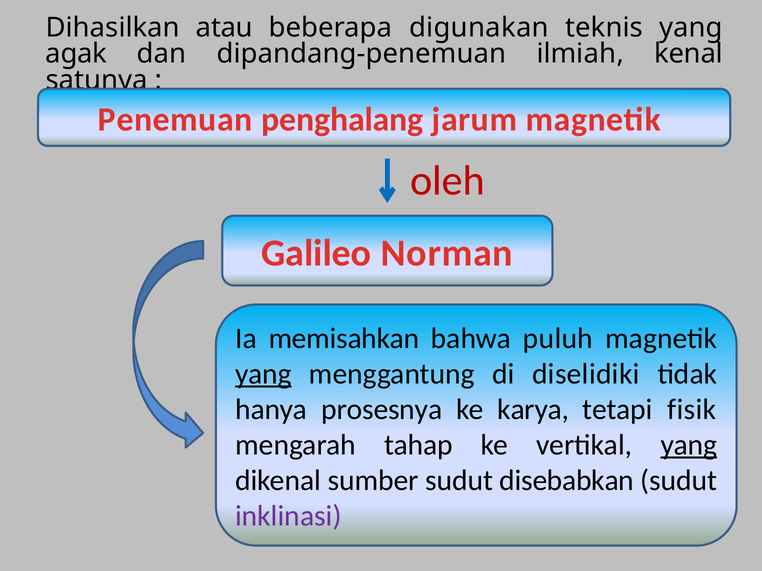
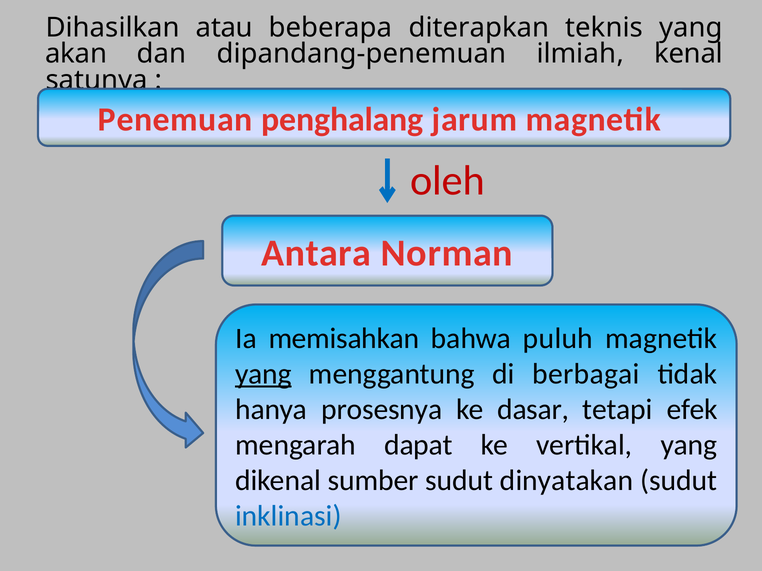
digunakan: digunakan -> diterapkan
agak: agak -> akan
Galileo: Galileo -> Antara
diselidiki: diselidiki -> berbagai
karya: karya -> dasar
fisik: fisik -> efek
tahap: tahap -> dapat
yang at (689, 445) underline: present -> none
disebabkan: disebabkan -> dinyatakan
inklinasi colour: purple -> blue
